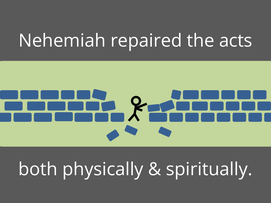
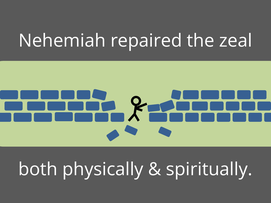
acts: acts -> zeal
